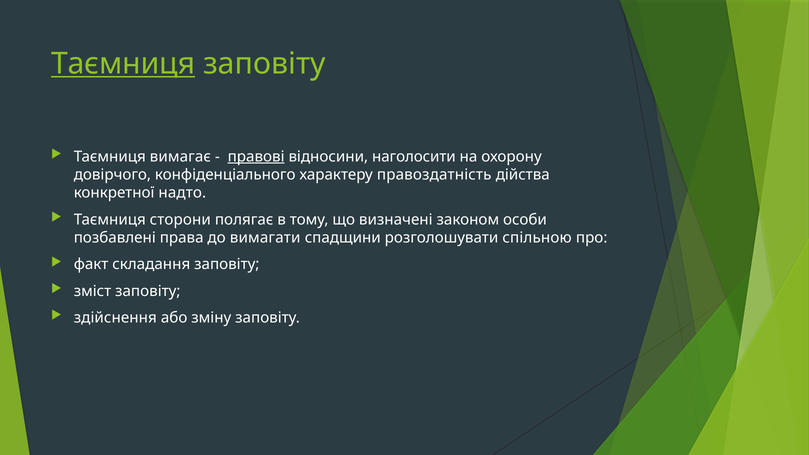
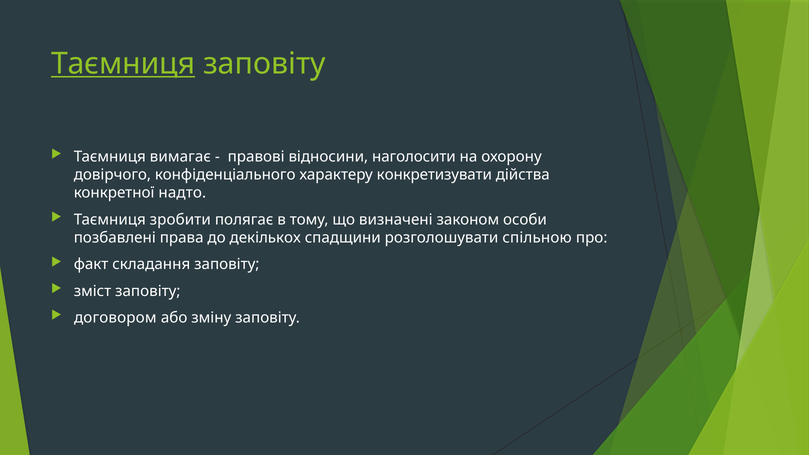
правові underline: present -> none
правоздатність: правоздатність -> конкретизувати
сторони: сторони -> зробити
вимагати: вимагати -> декількох
здійснення: здійснення -> договором
